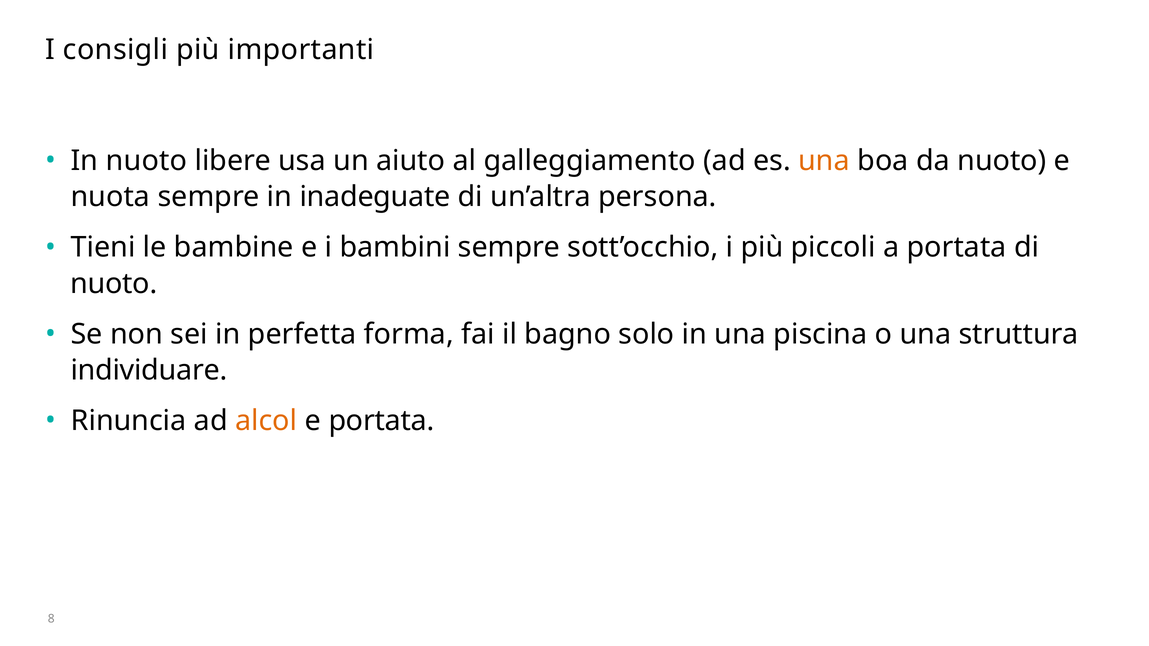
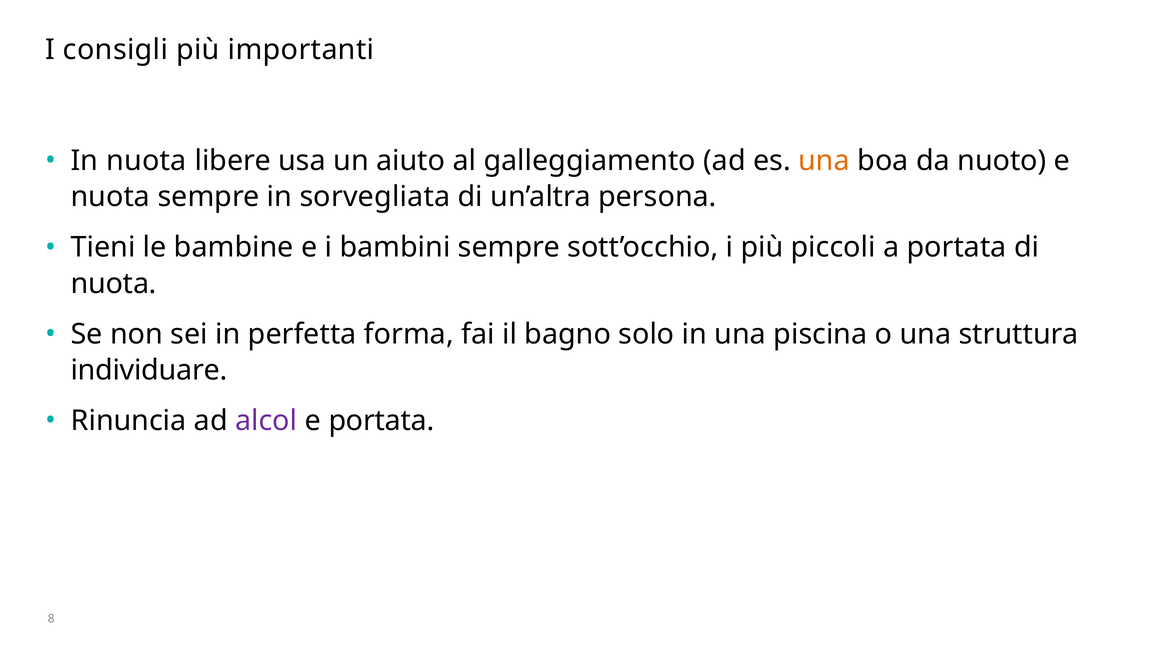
In nuoto: nuoto -> nuota
inadeguate: inadeguate -> sorvegliata
nuoto at (114, 284): nuoto -> nuota
alcol colour: orange -> purple
